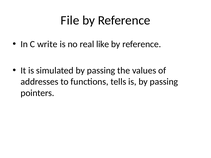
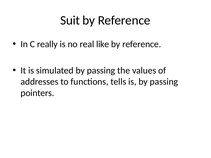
File: File -> Suit
write: write -> really
